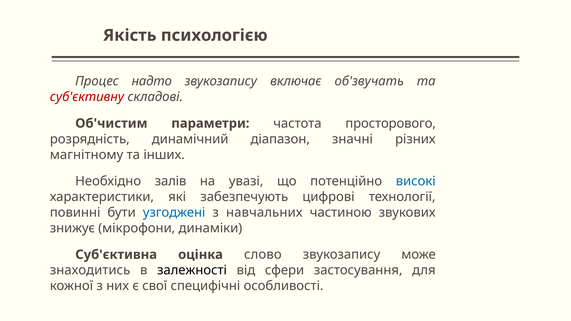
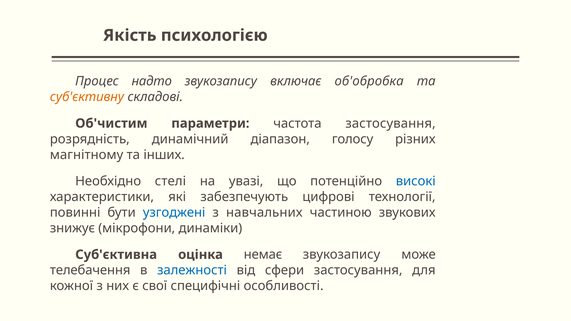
об'звучать: об'звучать -> об'обробка
суб'єктивну colour: red -> orange
частота просторового: просторового -> застосування
значні: значні -> голосу
залів: залів -> стелі
слово: слово -> немає
знаходитись: знаходитись -> телебачення
залежності colour: black -> blue
